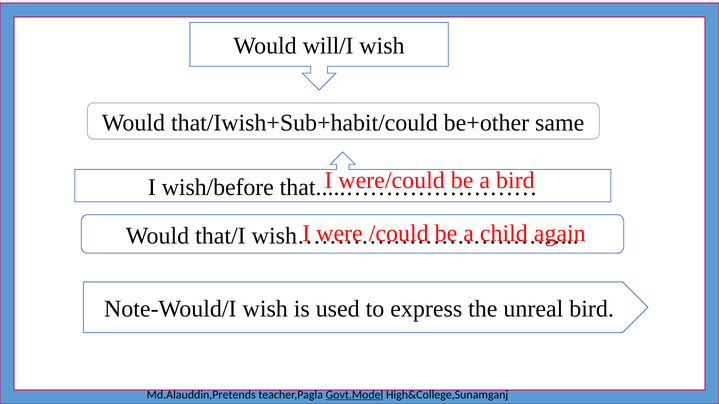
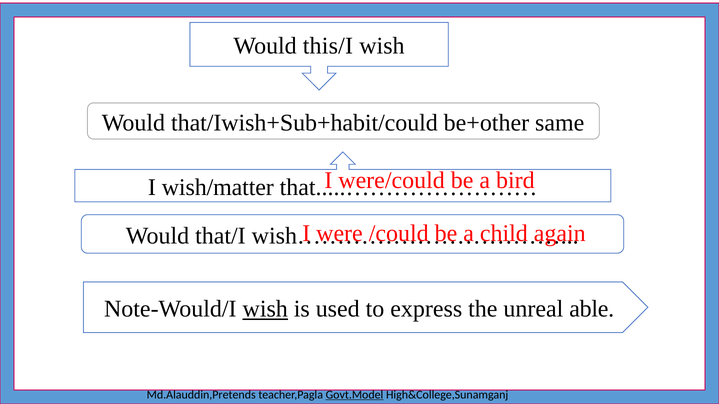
will/I: will/I -> this/I
wish/before: wish/before -> wish/matter
wish at (265, 309) underline: none -> present
unreal bird: bird -> able
